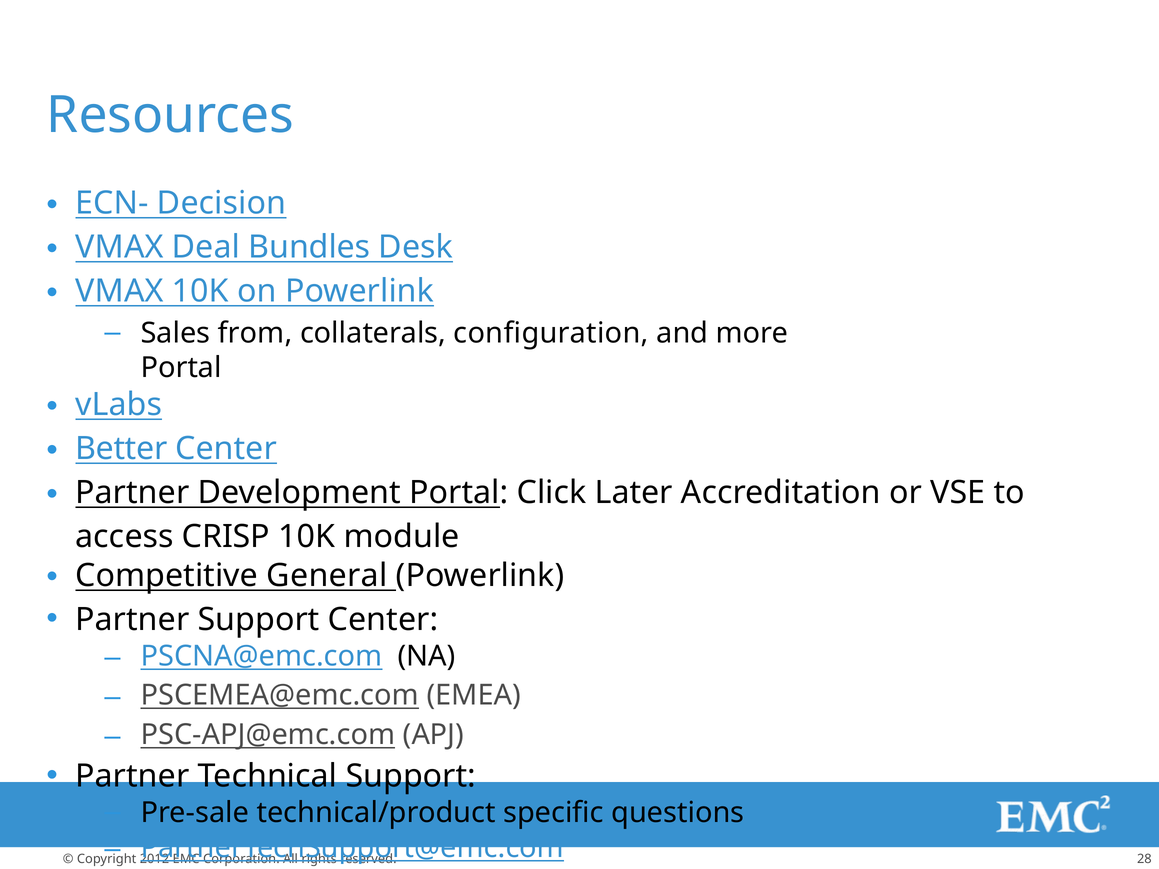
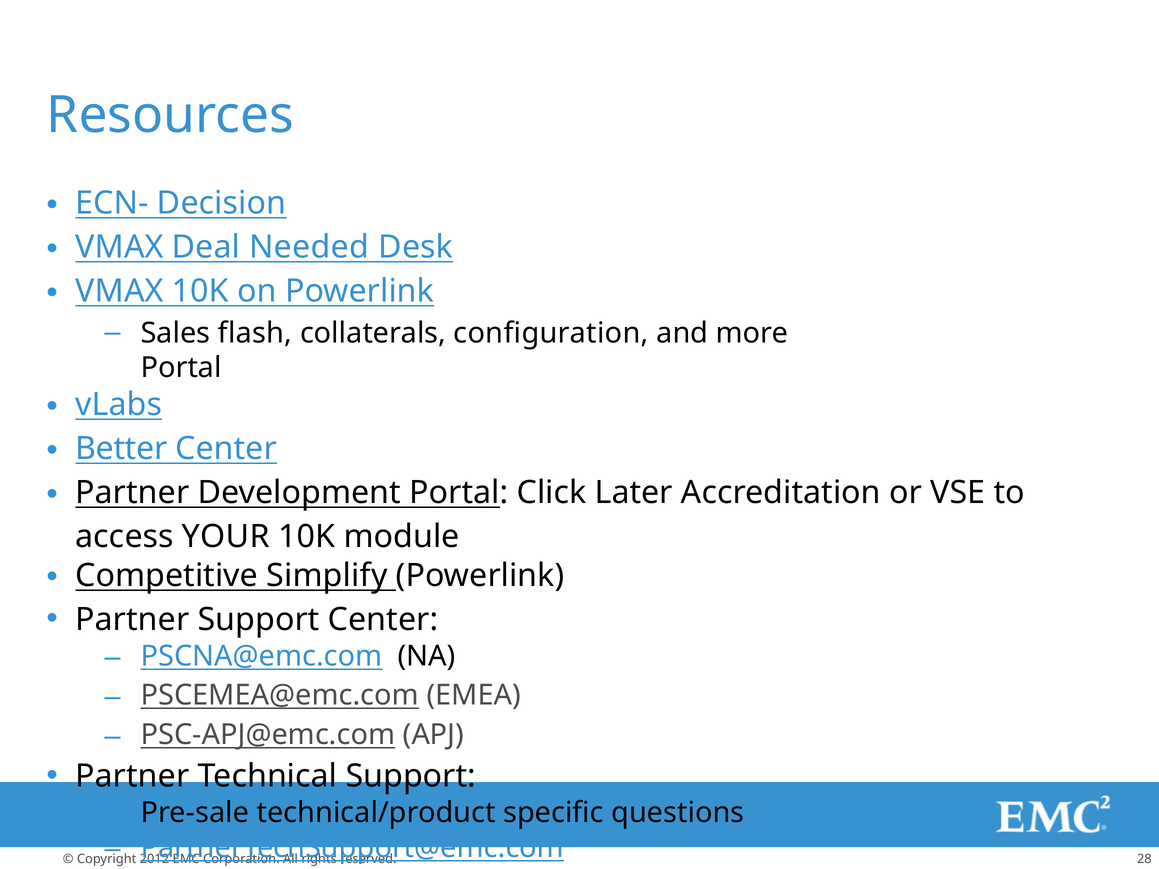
Bundles: Bundles -> Needed
from: from -> flash
CRISP: CRISP -> YOUR
General: General -> Simplify
